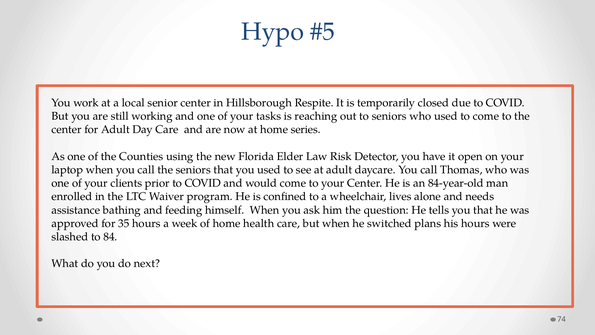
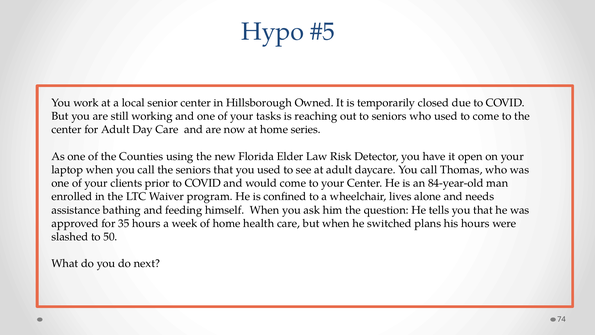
Respite: Respite -> Owned
84: 84 -> 50
